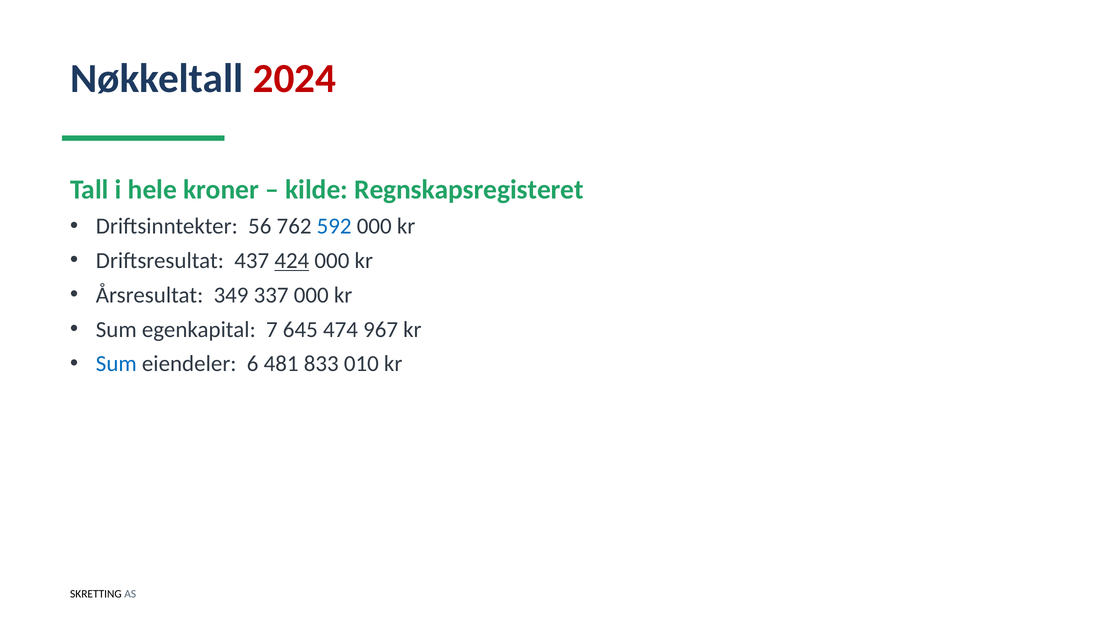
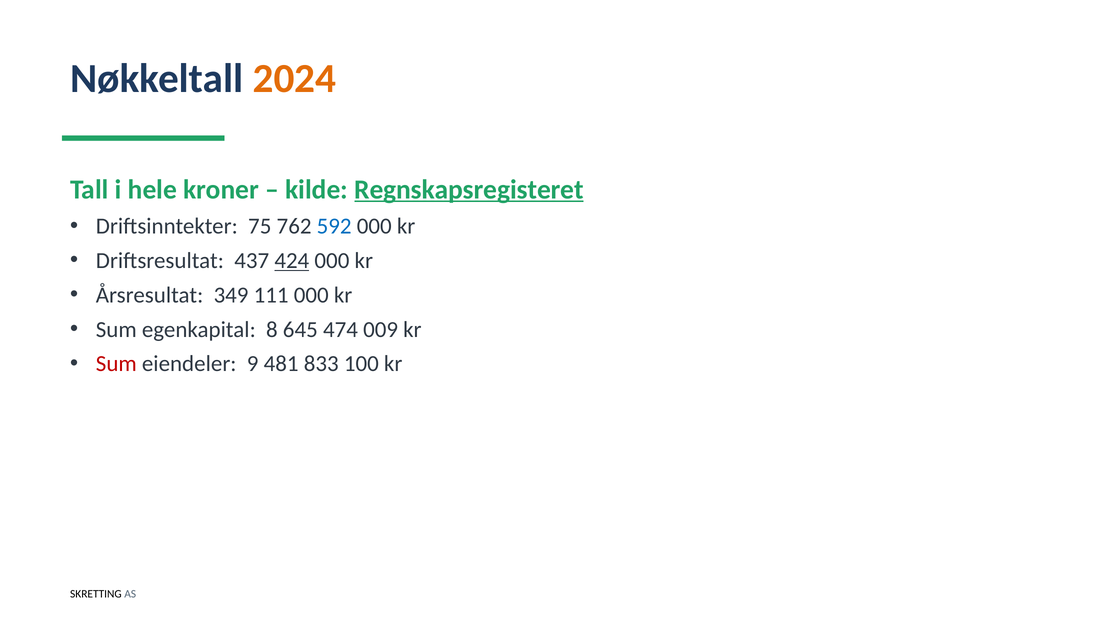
2024 colour: red -> orange
Regnskapsregisteret underline: none -> present
56: 56 -> 75
337: 337 -> 111
7: 7 -> 8
967: 967 -> 009
Sum at (116, 364) colour: blue -> red
6: 6 -> 9
010: 010 -> 100
